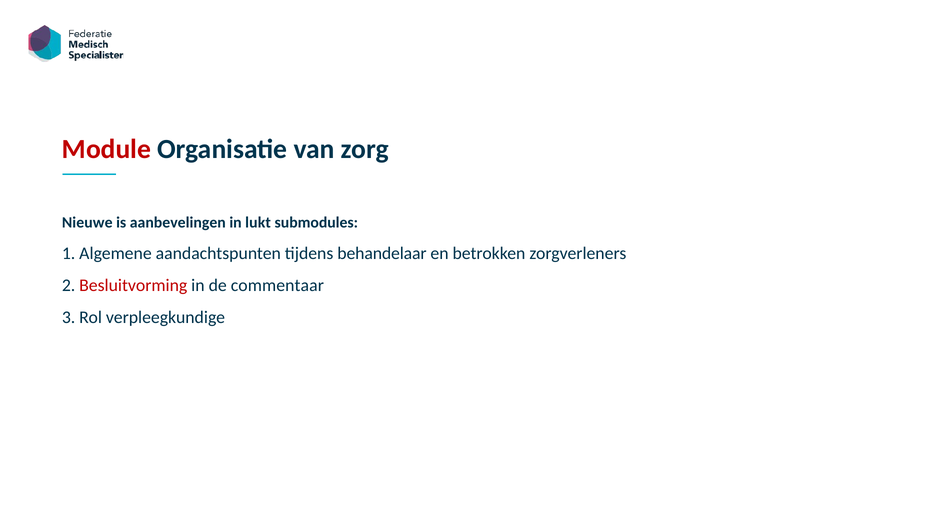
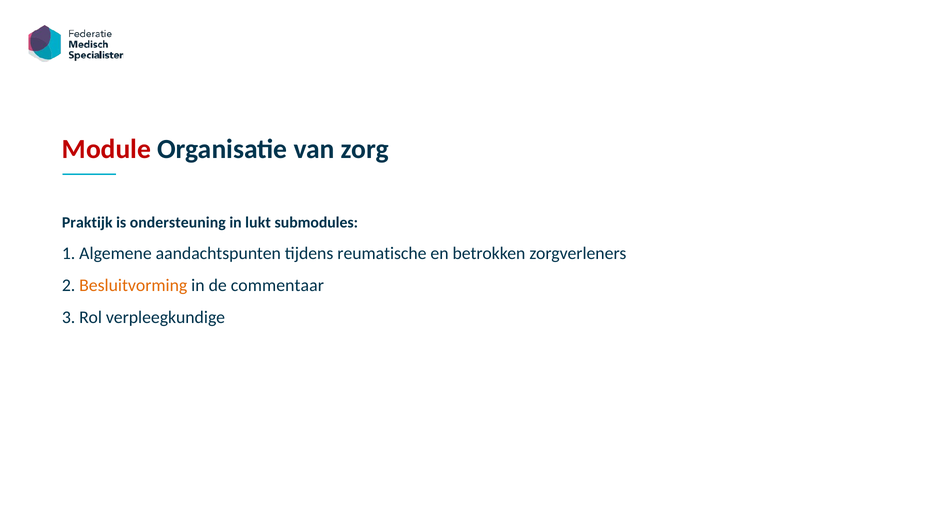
Nieuwe: Nieuwe -> Praktijk
aanbevelingen: aanbevelingen -> ondersteuning
behandelaar: behandelaar -> reumatische
Besluitvorming colour: red -> orange
